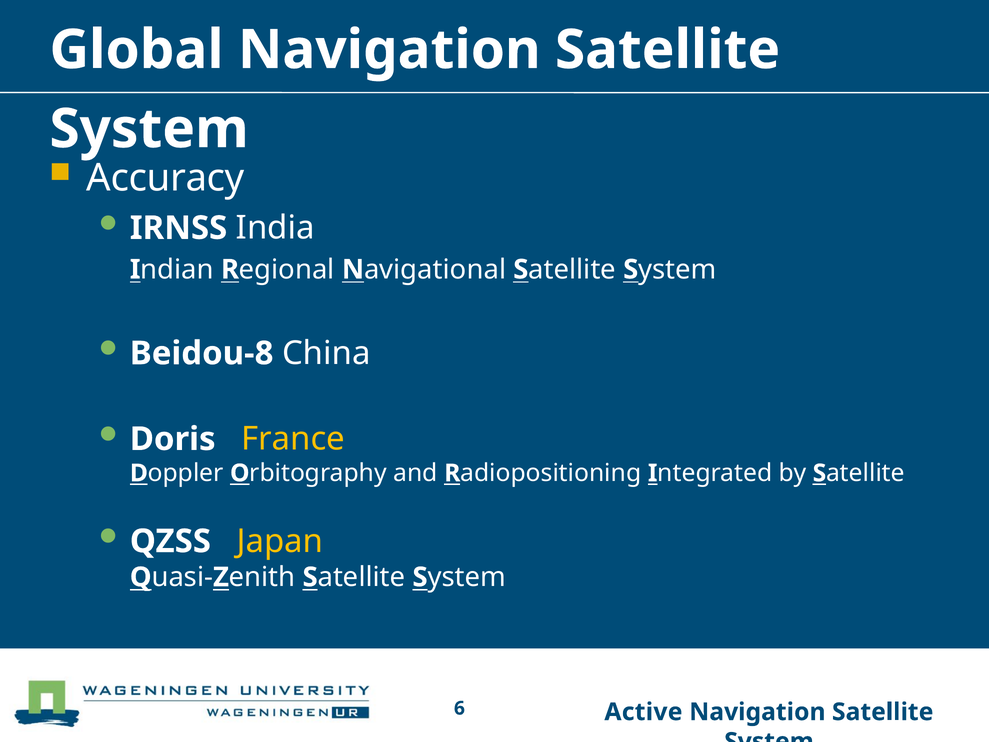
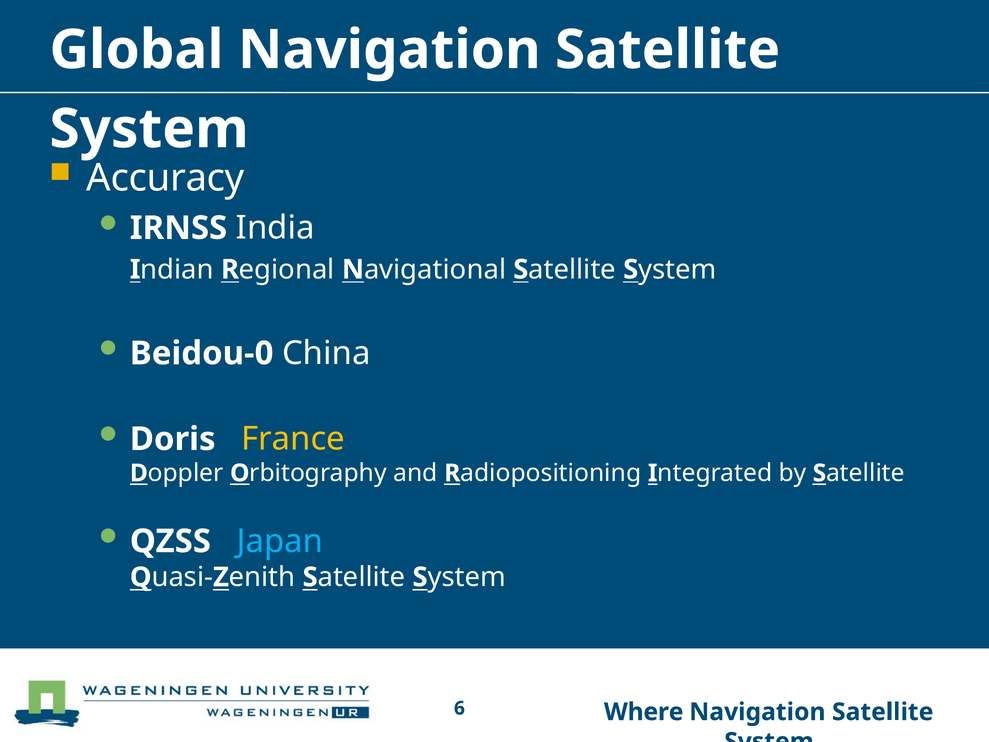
Beidou-8: Beidou-8 -> Beidou-0
Japan colour: yellow -> light blue
Active: Active -> Where
